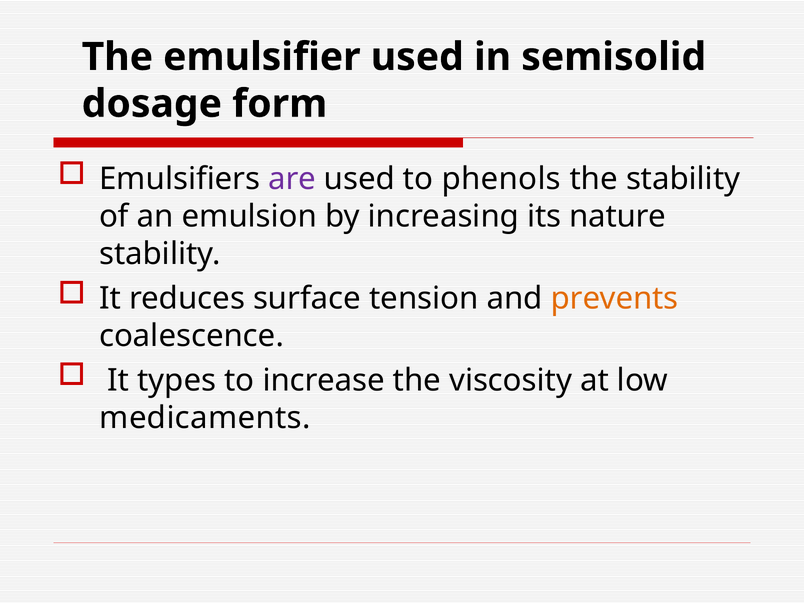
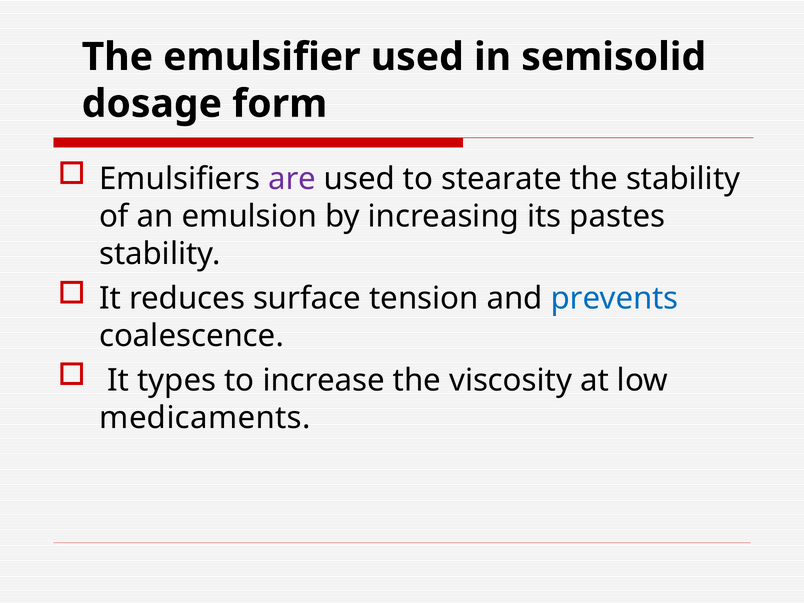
phenols: phenols -> stearate
nature: nature -> pastes
prevents colour: orange -> blue
